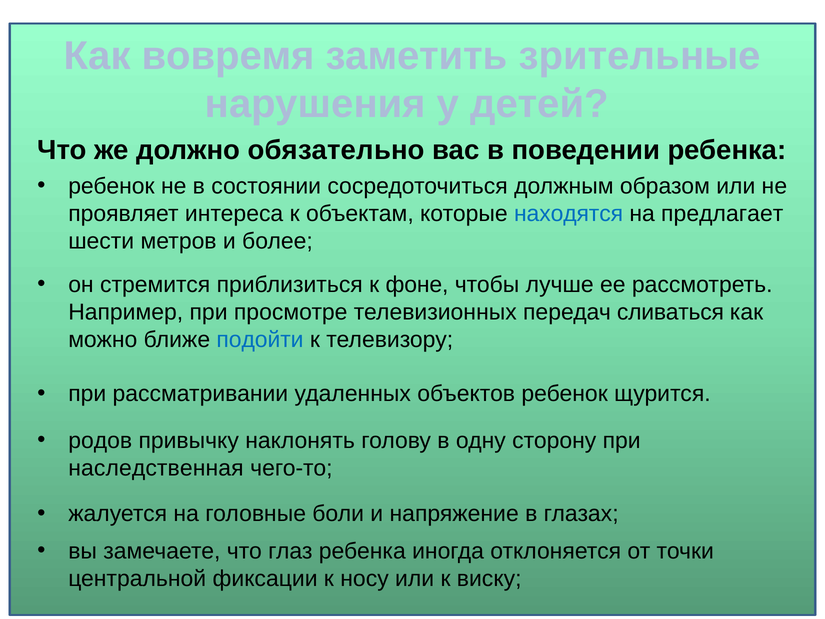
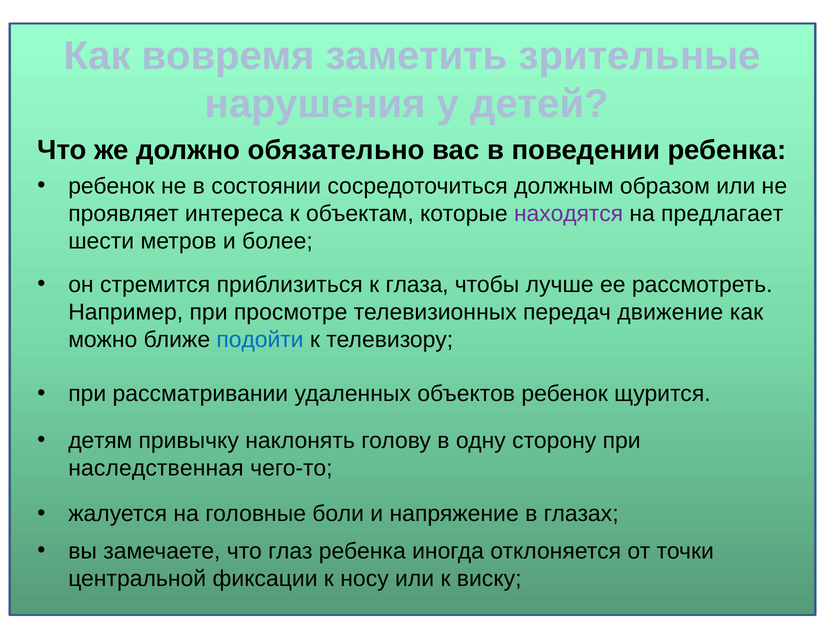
находятся colour: blue -> purple
фоне: фоне -> глаза
сливаться: сливаться -> движение
родов: родов -> детям
